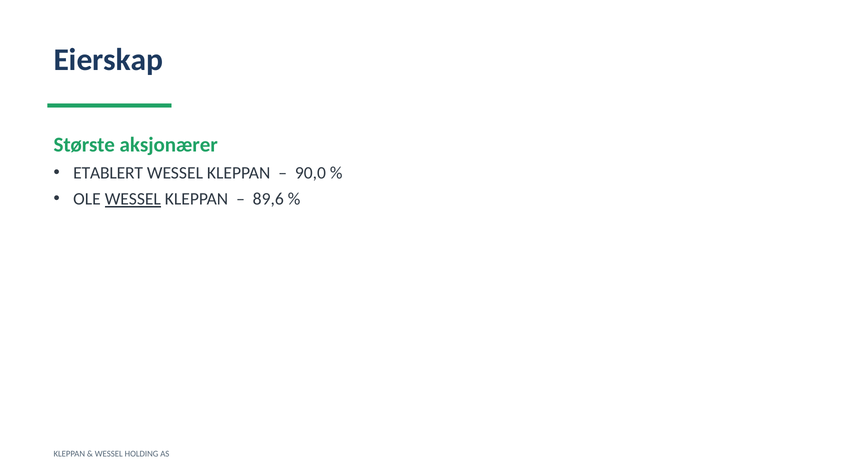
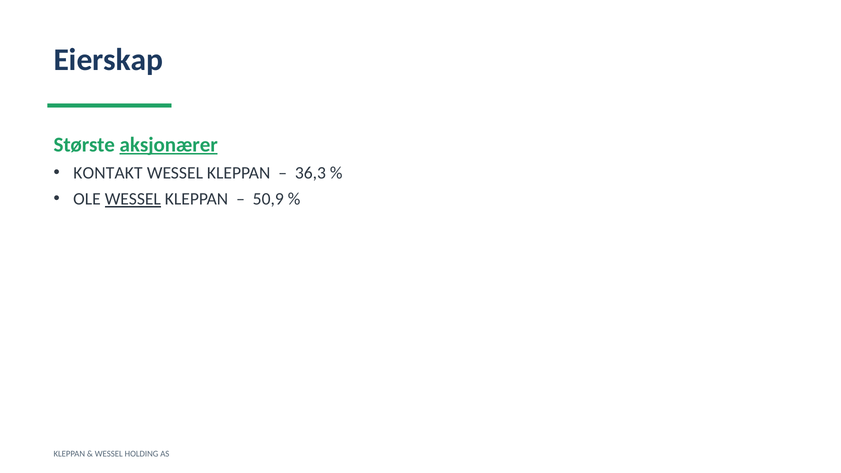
aksjonærer underline: none -> present
ETABLERT: ETABLERT -> KONTAKT
90,0: 90,0 -> 36,3
89,6: 89,6 -> 50,9
